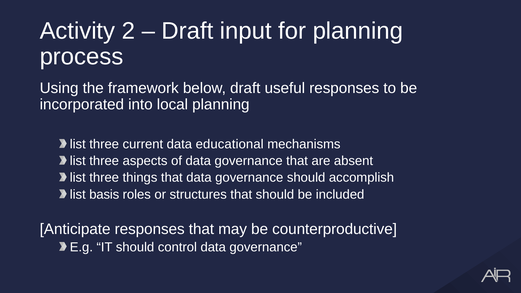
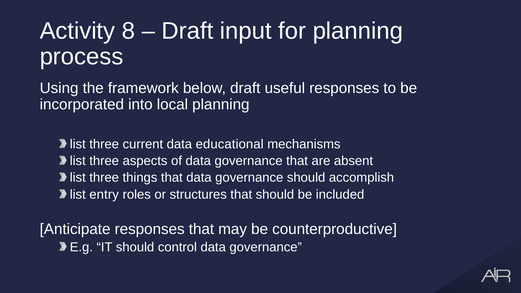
2: 2 -> 8
basis: basis -> entry
